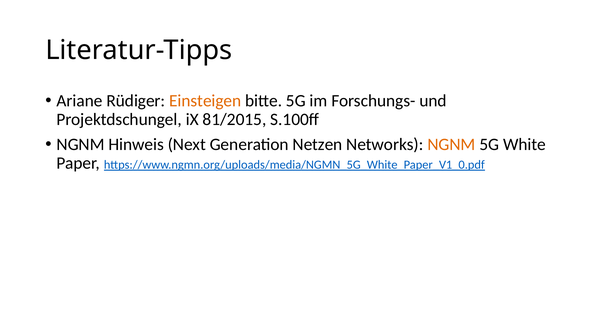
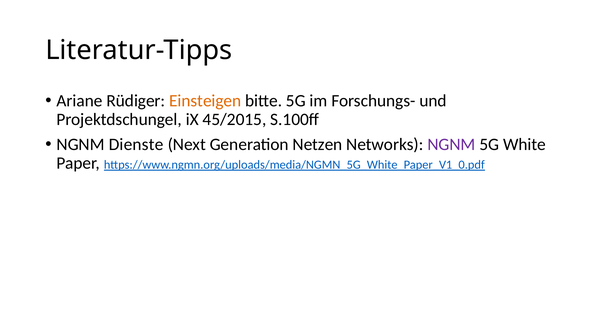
81/2015: 81/2015 -> 45/2015
Hinweis: Hinweis -> Dienste
NGNM at (451, 144) colour: orange -> purple
